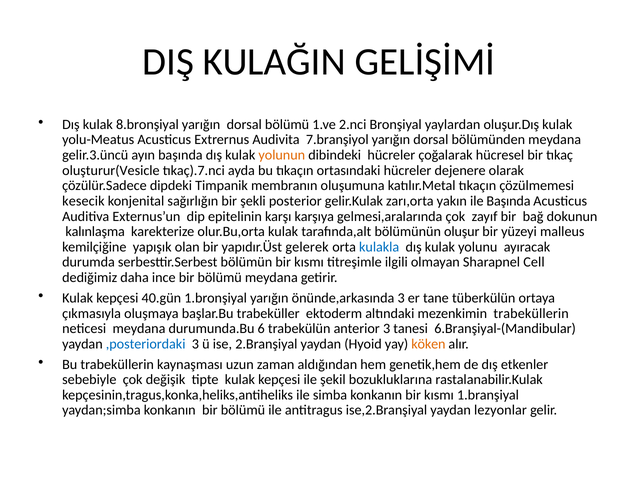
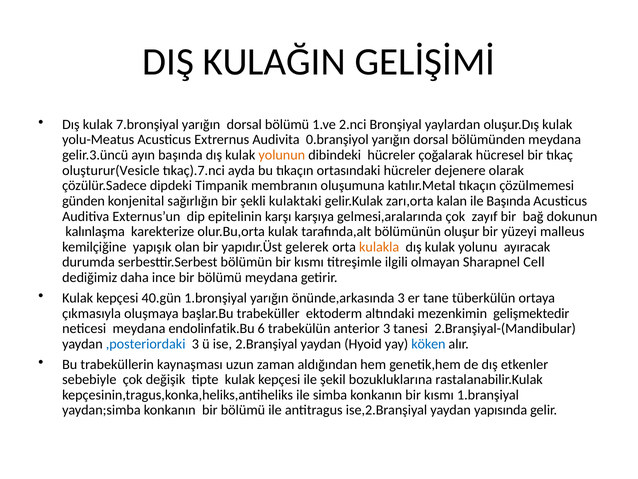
8.bronşiyal: 8.bronşiyal -> 7.bronşiyal
7.branşiyol: 7.branşiyol -> 0.branşiyol
kesecik: kesecik -> günden
posterior: posterior -> kulaktaki
yakın: yakın -> kalan
kulakla colour: blue -> orange
mezenkimin trabeküllerin: trabeküllerin -> gelişmektedir
durumunda.Bu: durumunda.Bu -> endolinfatik.Bu
6.Branşiyal-(Mandibular: 6.Branşiyal-(Mandibular -> 2.Branşiyal-(Mandibular
köken colour: orange -> blue
lezyonlar: lezyonlar -> yapısında
